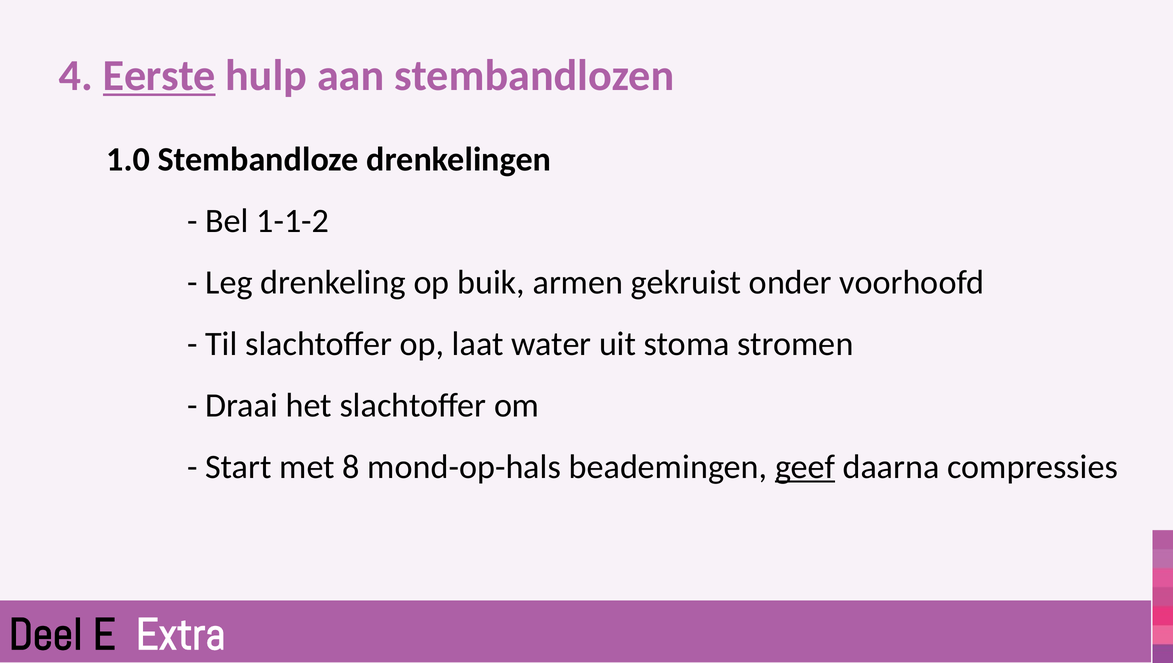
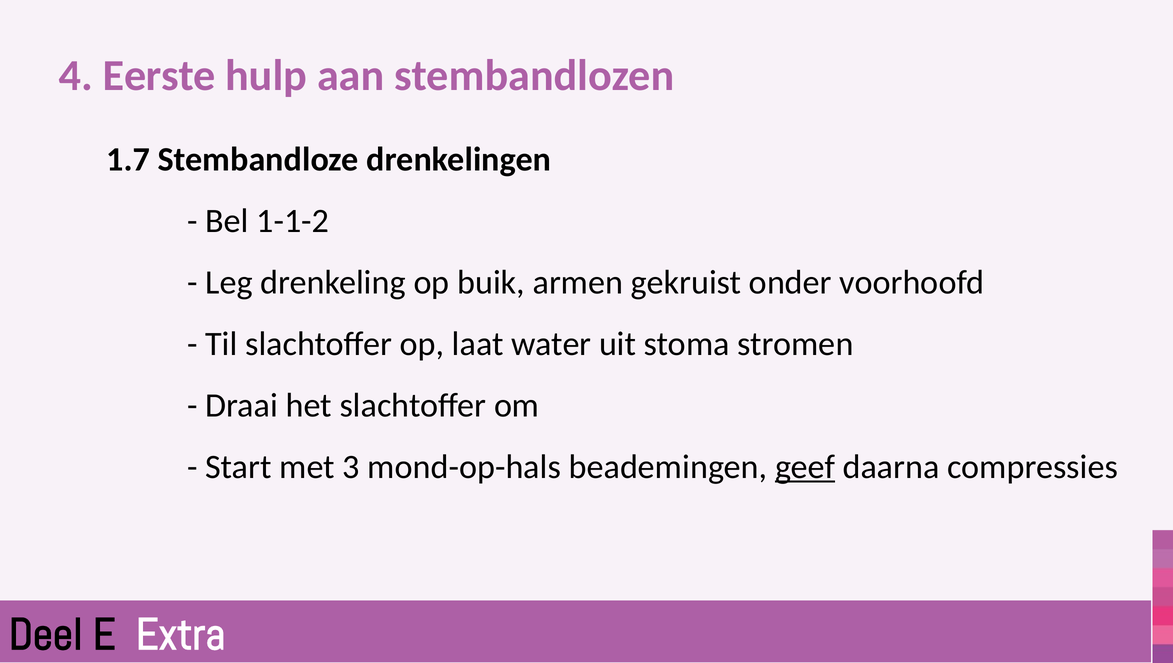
Eerste underline: present -> none
1.0: 1.0 -> 1.7
8: 8 -> 3
